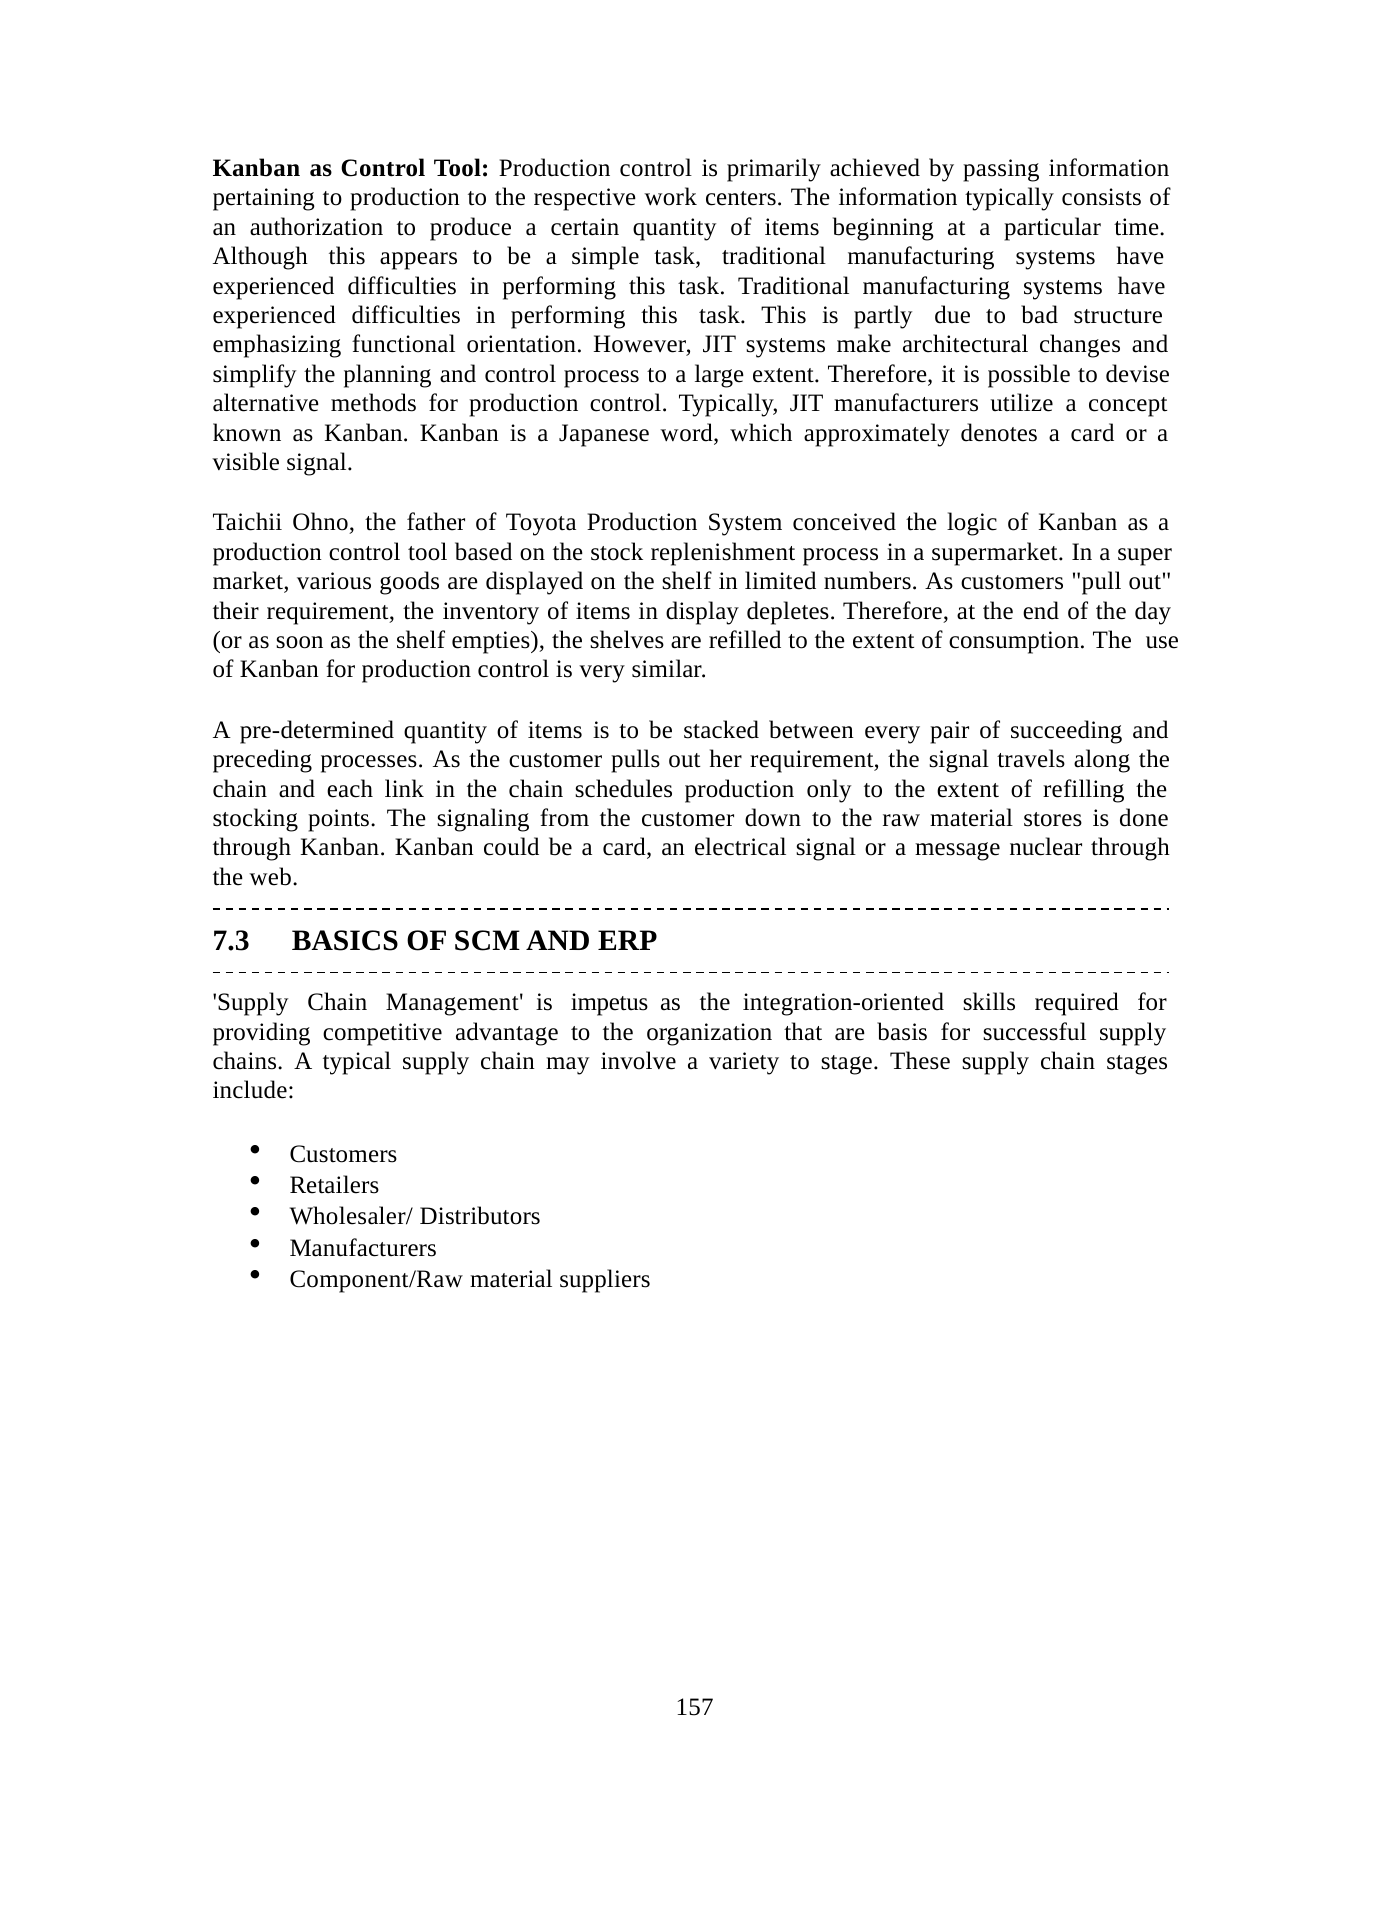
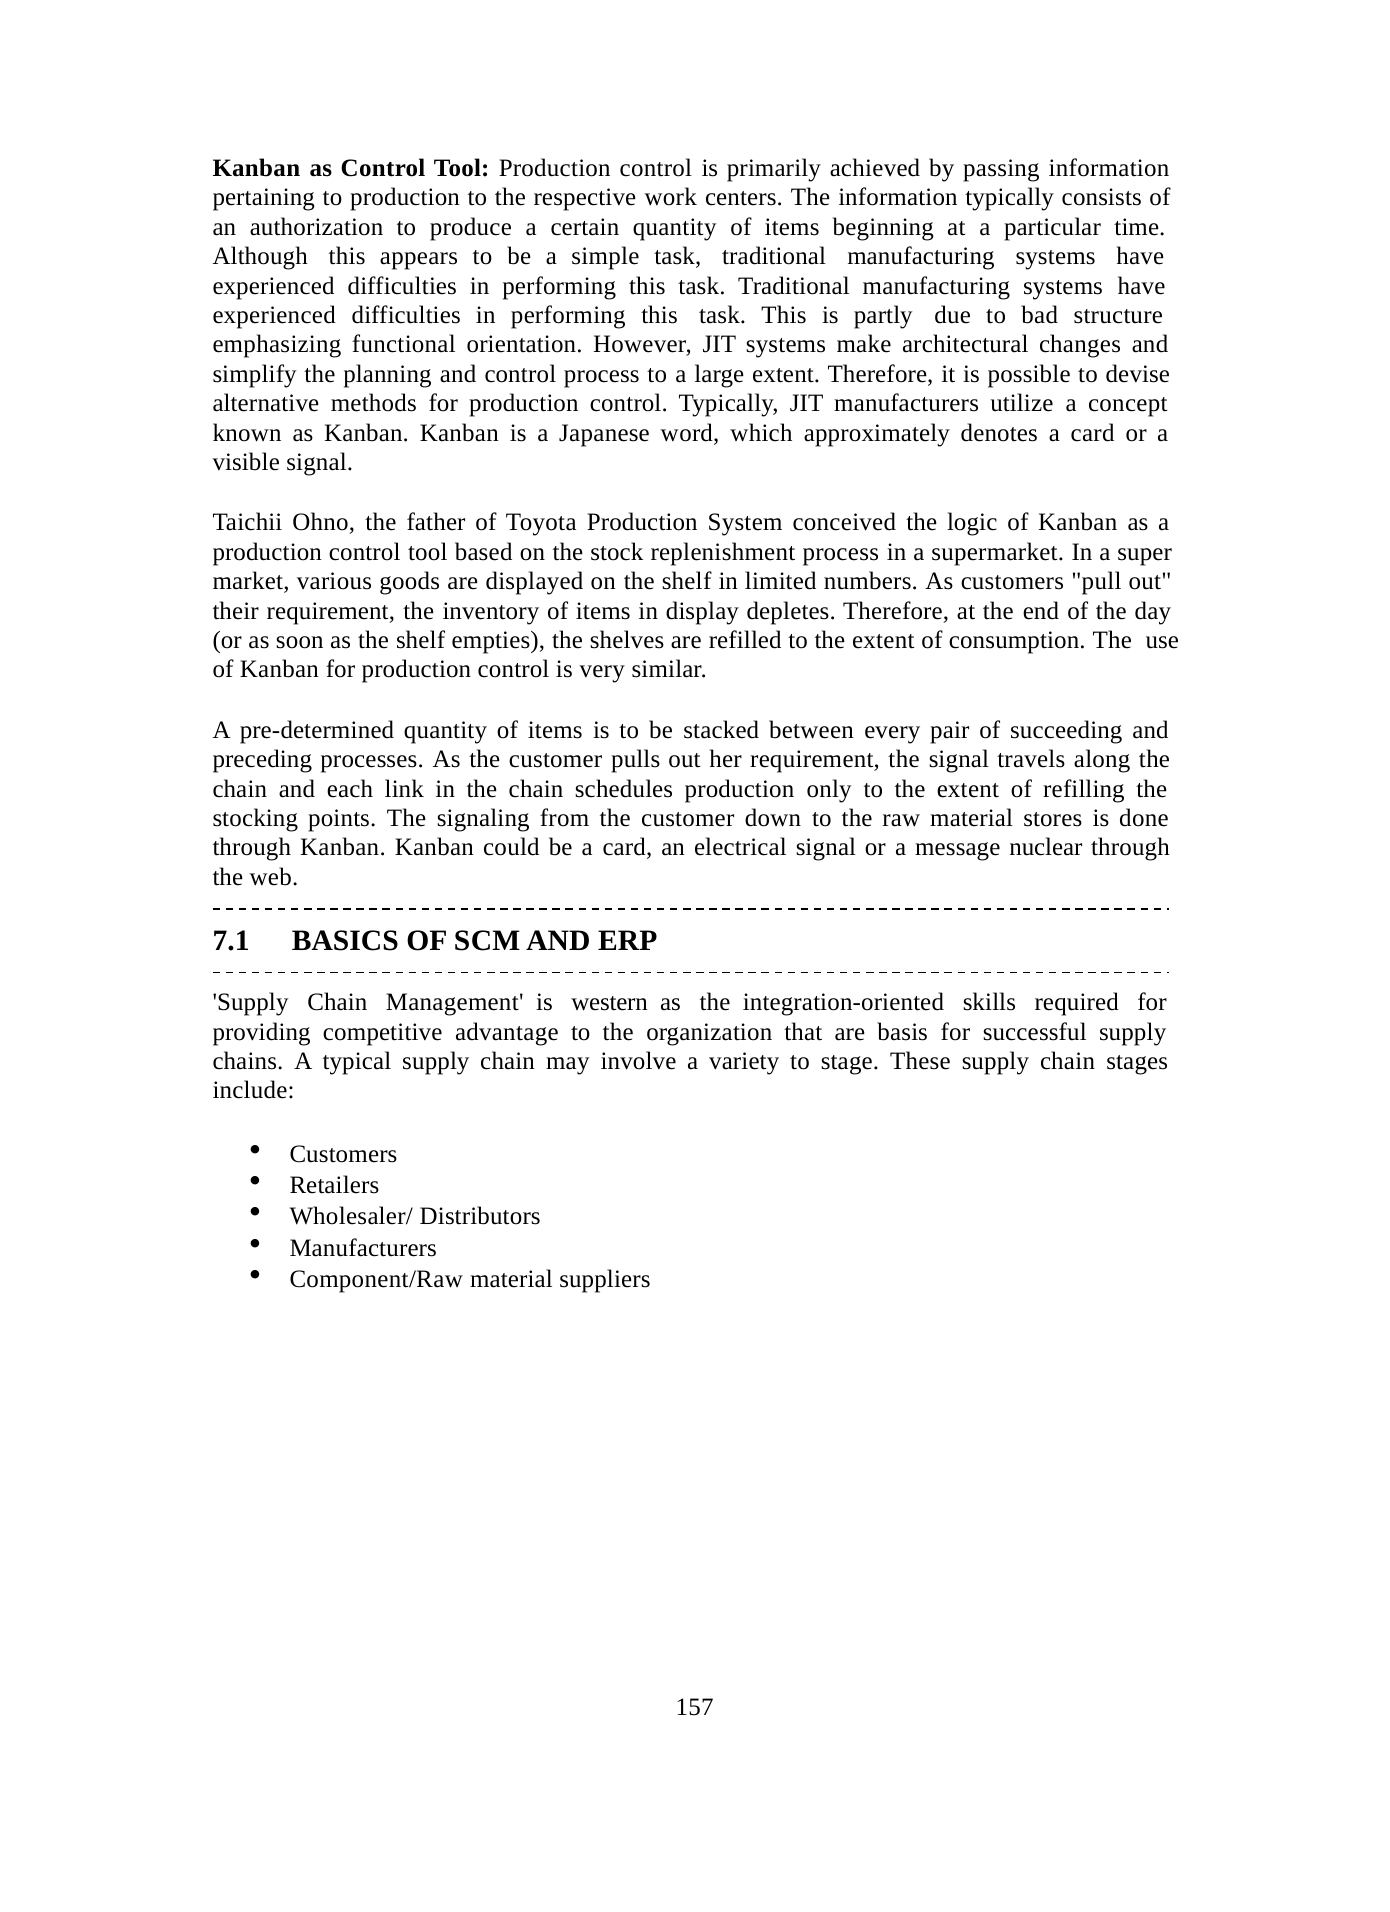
7.3: 7.3 -> 7.1
impetus: impetus -> western
